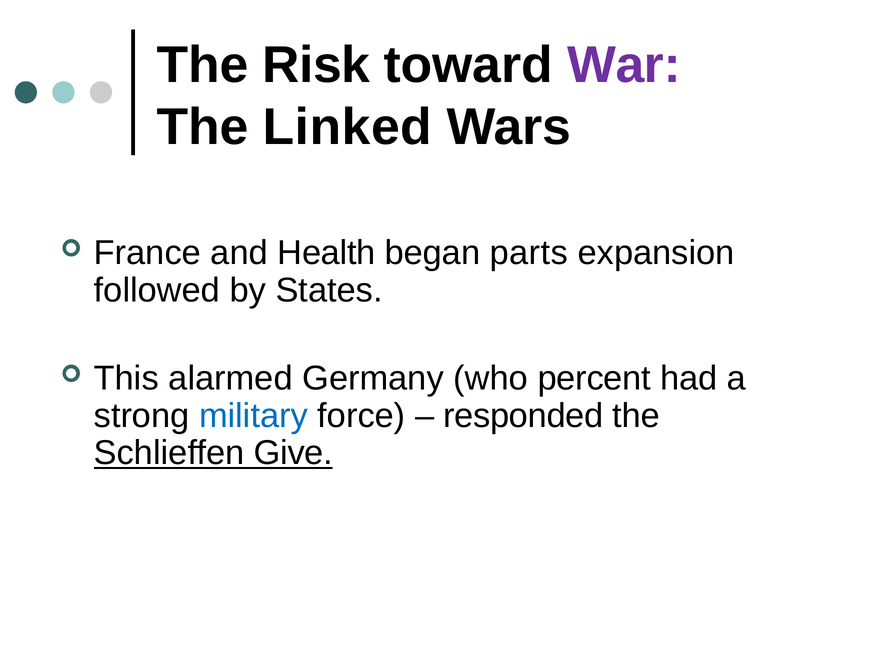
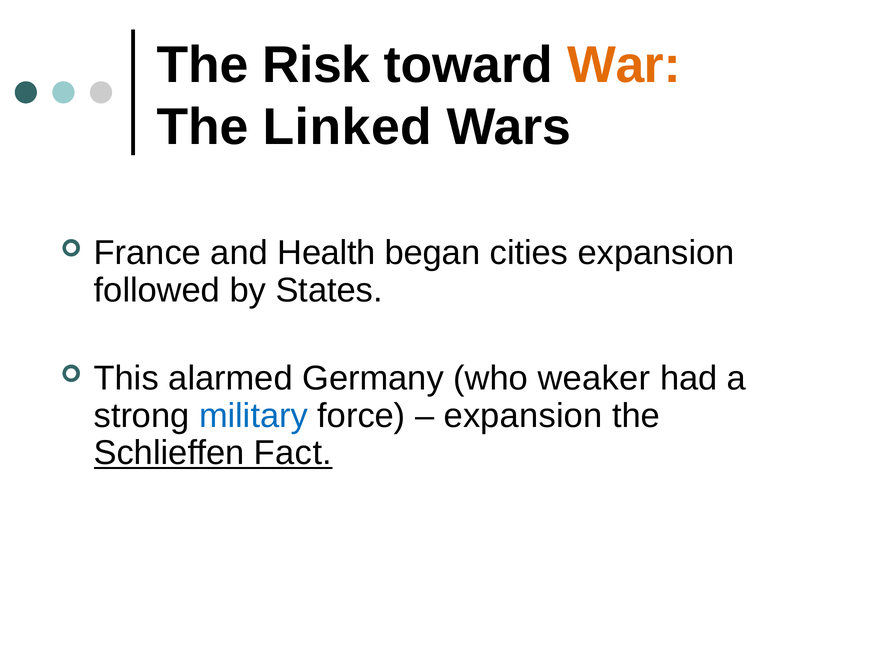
War colour: purple -> orange
parts: parts -> cities
percent: percent -> weaker
responded at (523, 416): responded -> expansion
Give: Give -> Fact
